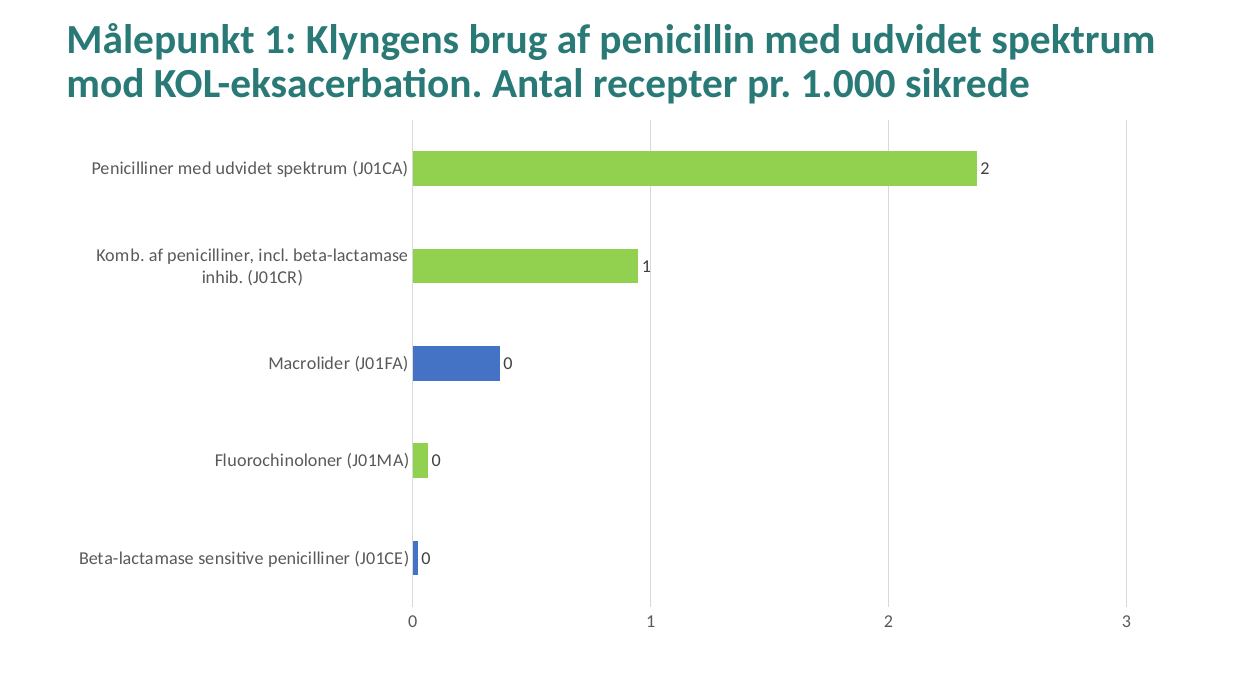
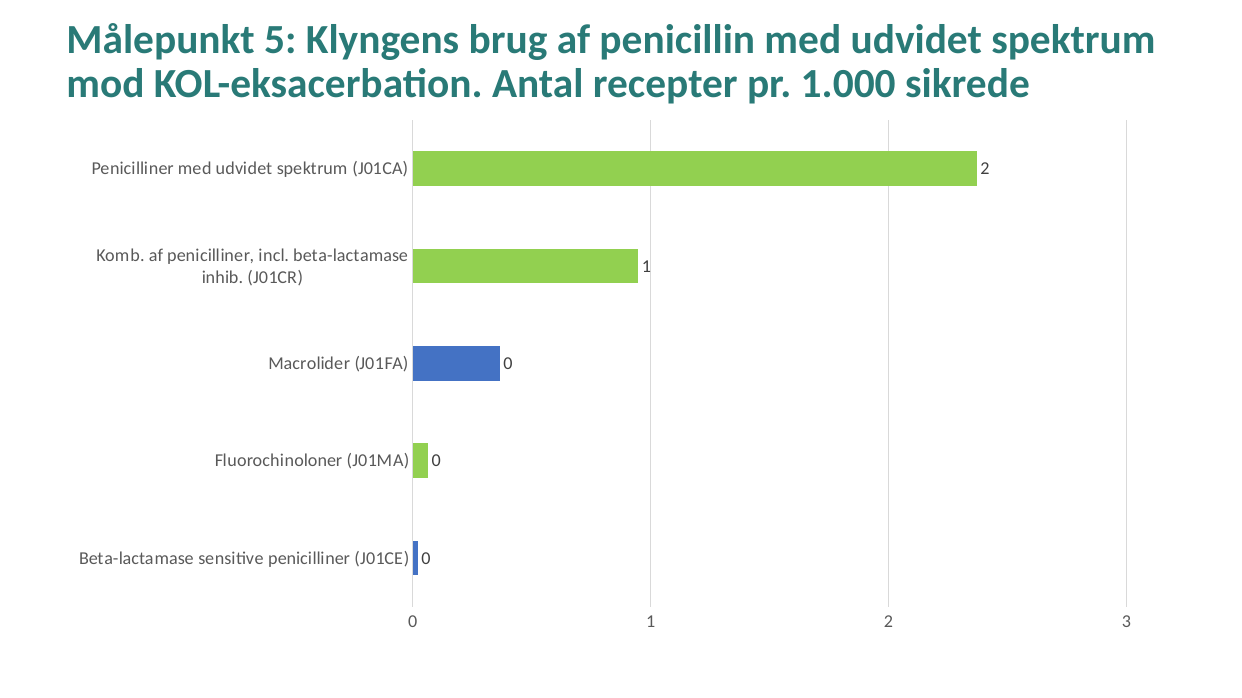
Målepunkt 1: 1 -> 5
